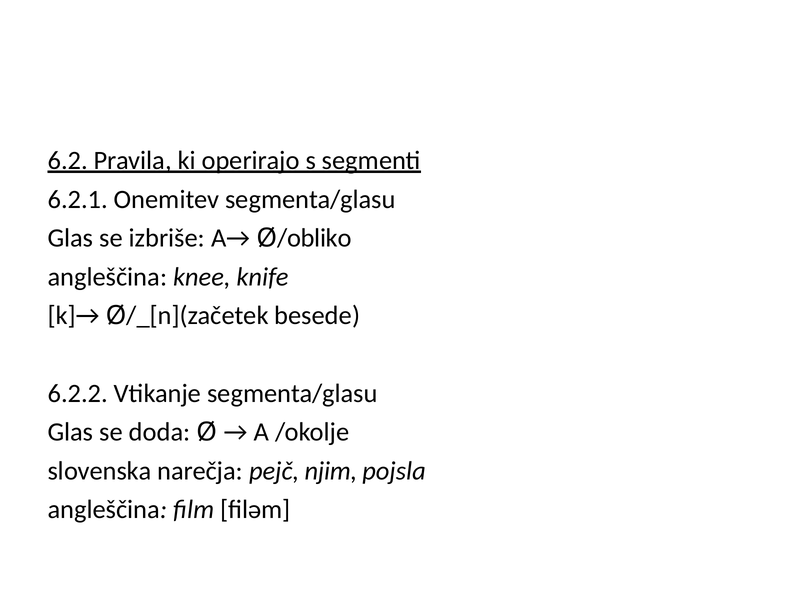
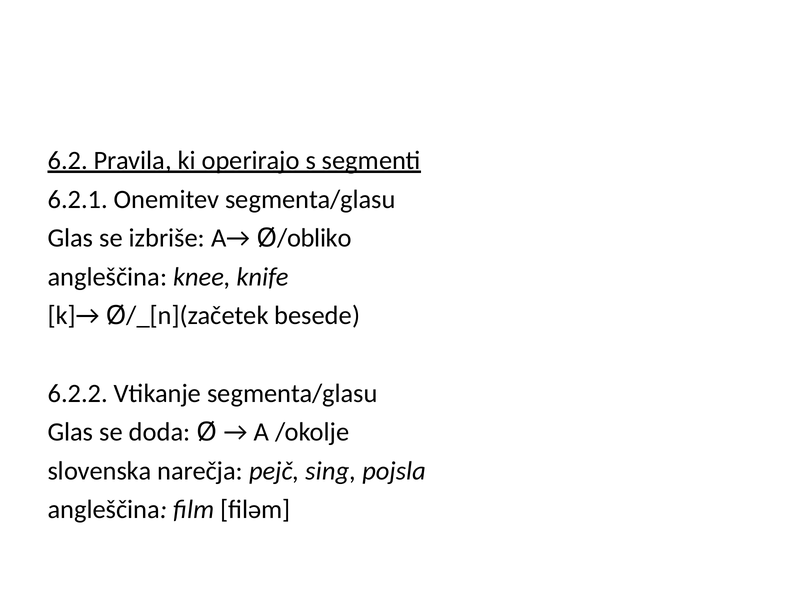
njim: njim -> sing
